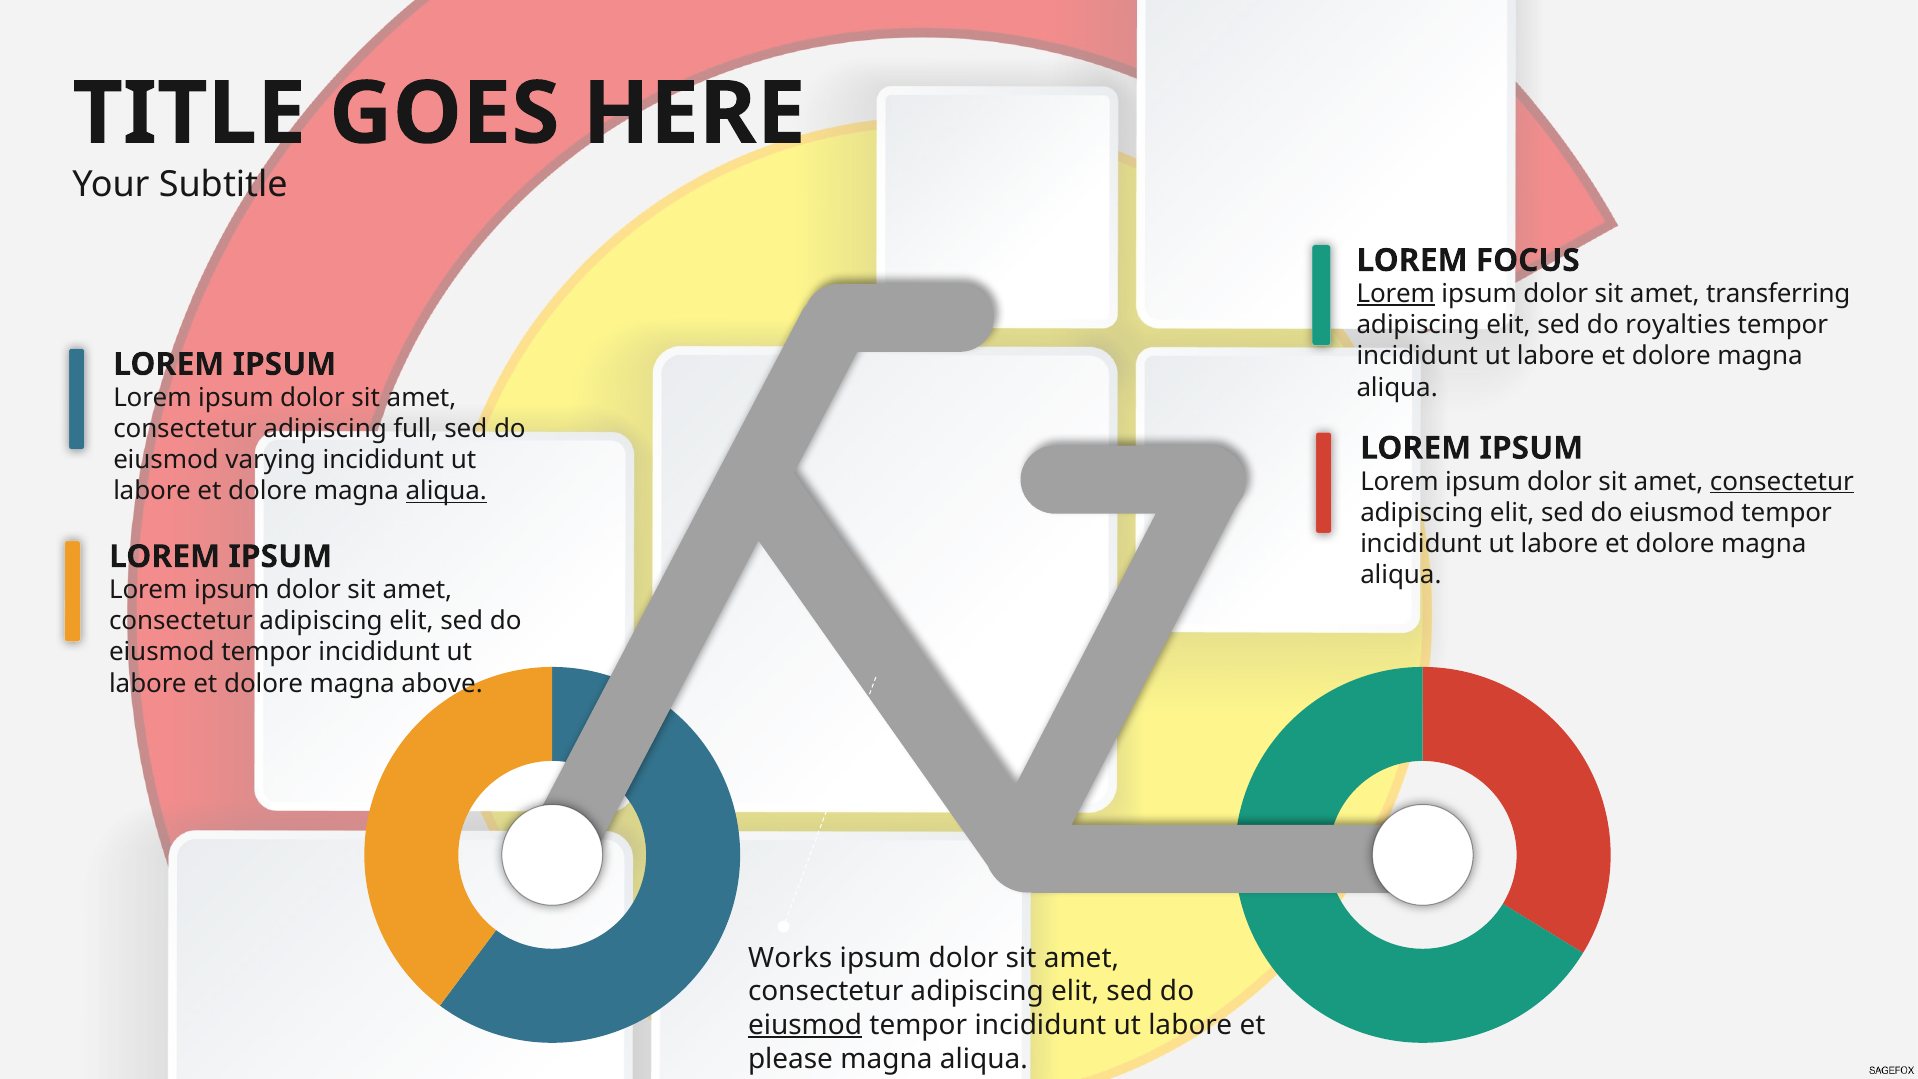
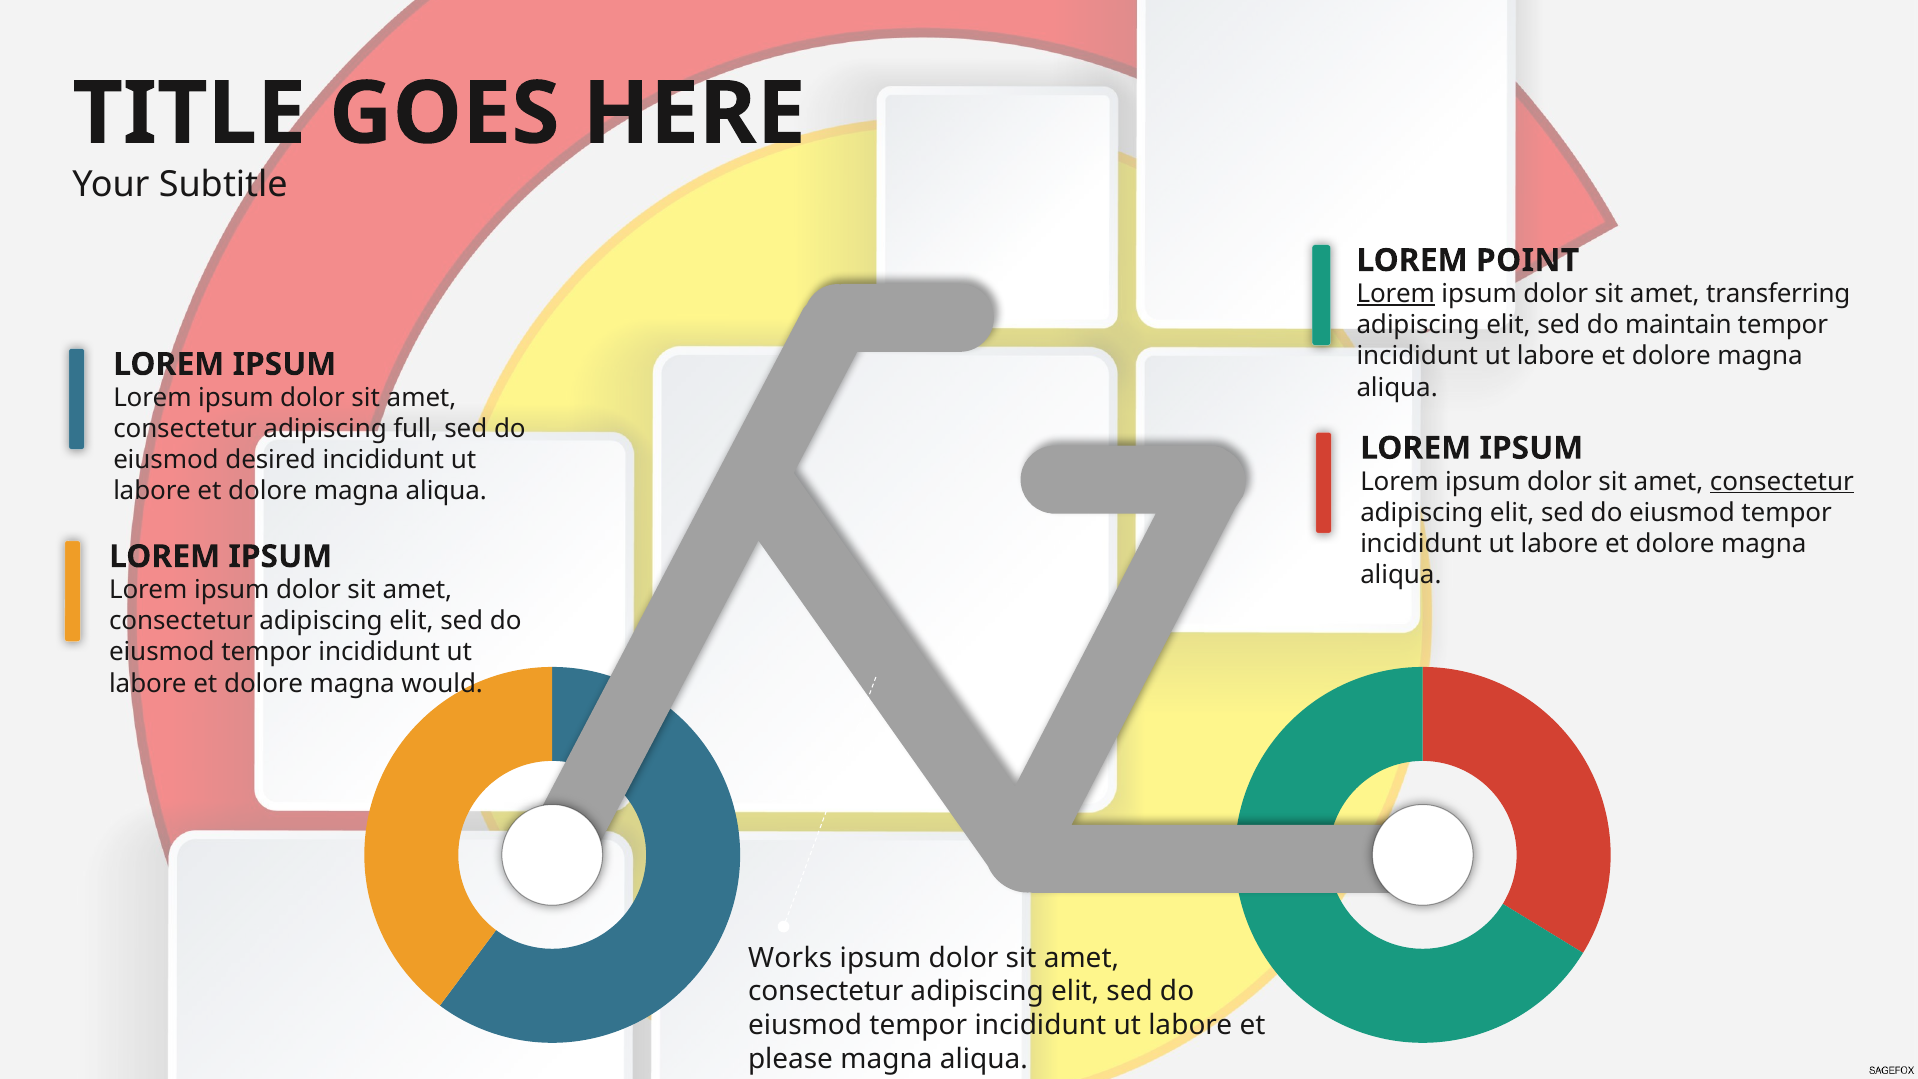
FOCUS: FOCUS -> POINT
royalties: royalties -> maintain
varying: varying -> desired
aliqua at (446, 491) underline: present -> none
above: above -> would
eiusmod at (805, 1025) underline: present -> none
